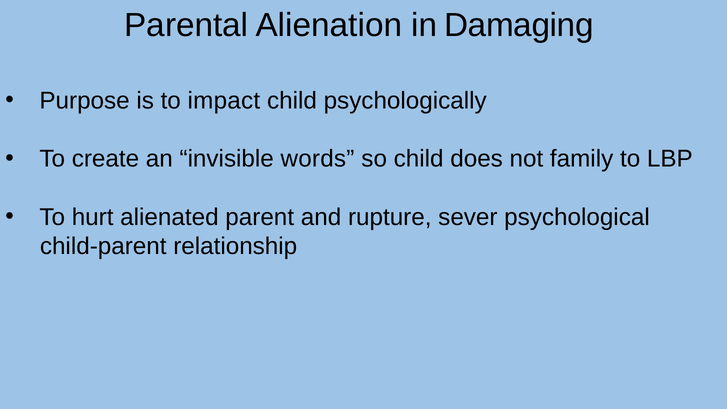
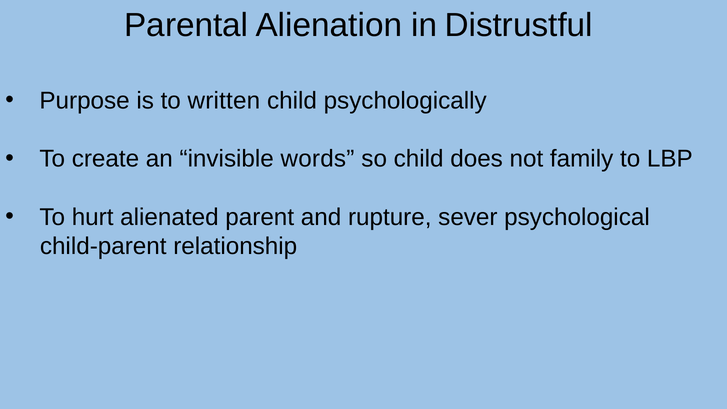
Damaging: Damaging -> Distrustful
impact: impact -> written
